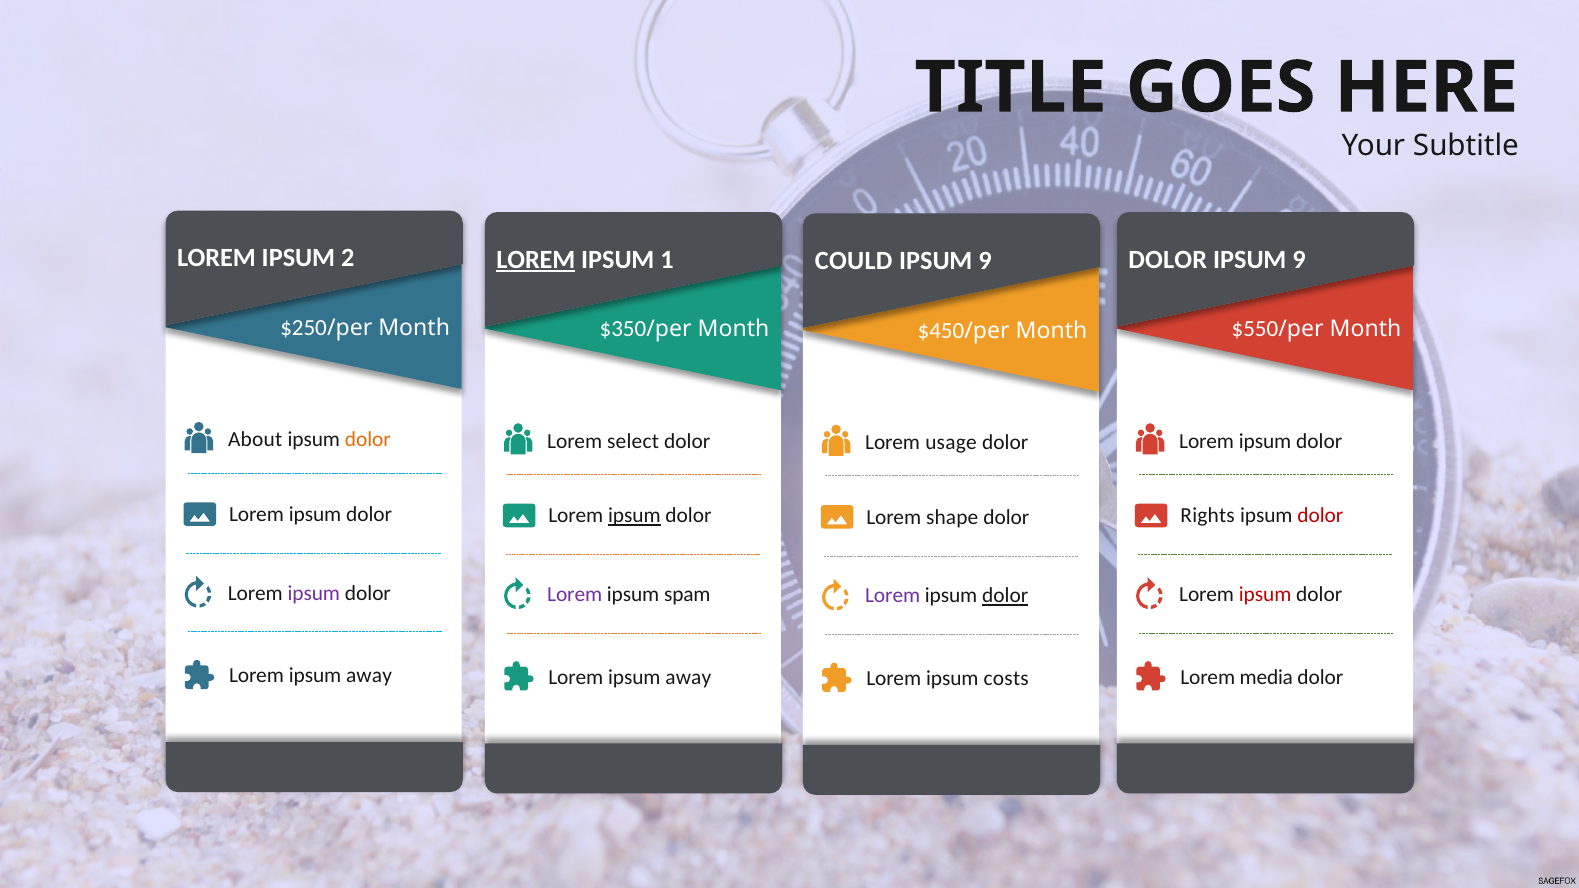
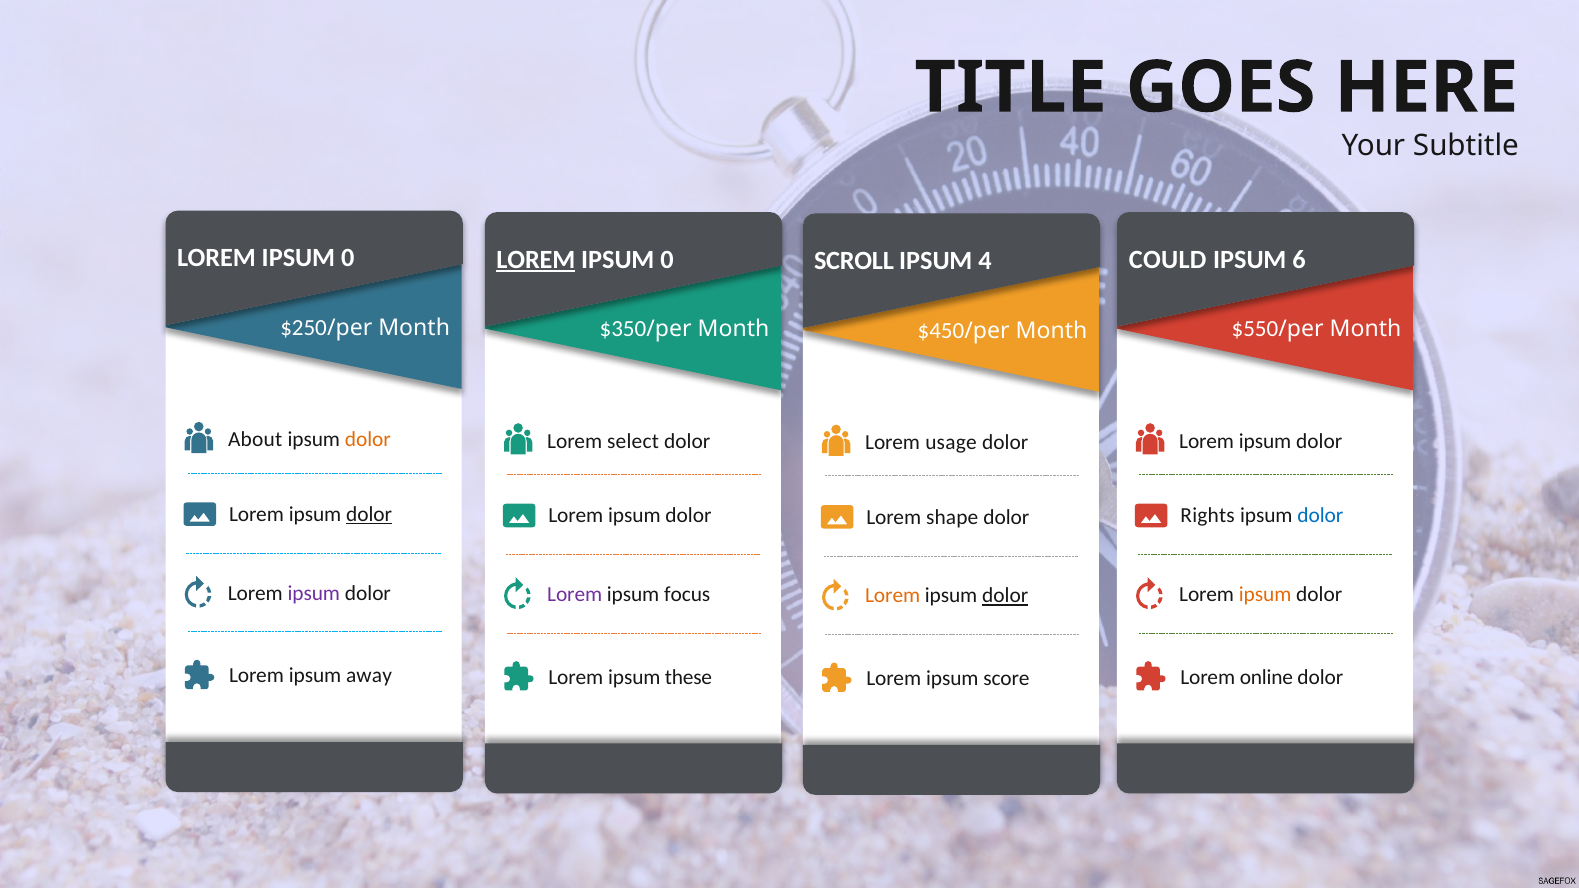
2 at (348, 258): 2 -> 0
1 at (667, 260): 1 -> 0
DOLOR at (1168, 260): DOLOR -> COULD
9 at (1299, 260): 9 -> 6
COULD: COULD -> SCROLL
9 at (985, 261): 9 -> 4
dolor at (369, 515) underline: none -> present
ipsum at (634, 516) underline: present -> none
dolor at (1320, 516) colour: red -> blue
spam: spam -> focus
ipsum at (1265, 595) colour: red -> orange
Lorem at (893, 596) colour: purple -> orange
away at (688, 677): away -> these
media: media -> online
costs: costs -> score
